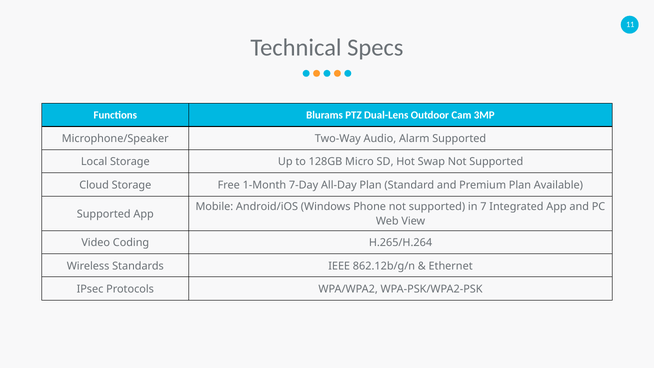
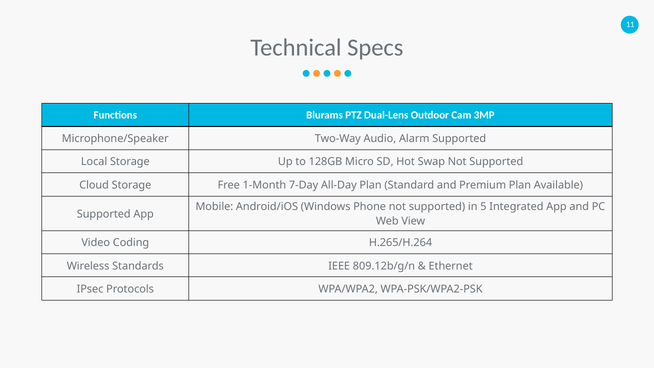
7: 7 -> 5
862.12b/g/n: 862.12b/g/n -> 809.12b/g/n
